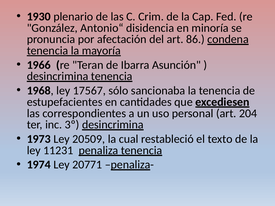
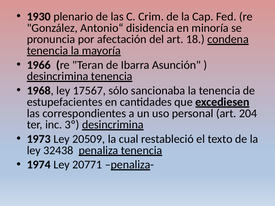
86: 86 -> 18
11231: 11231 -> 32438
